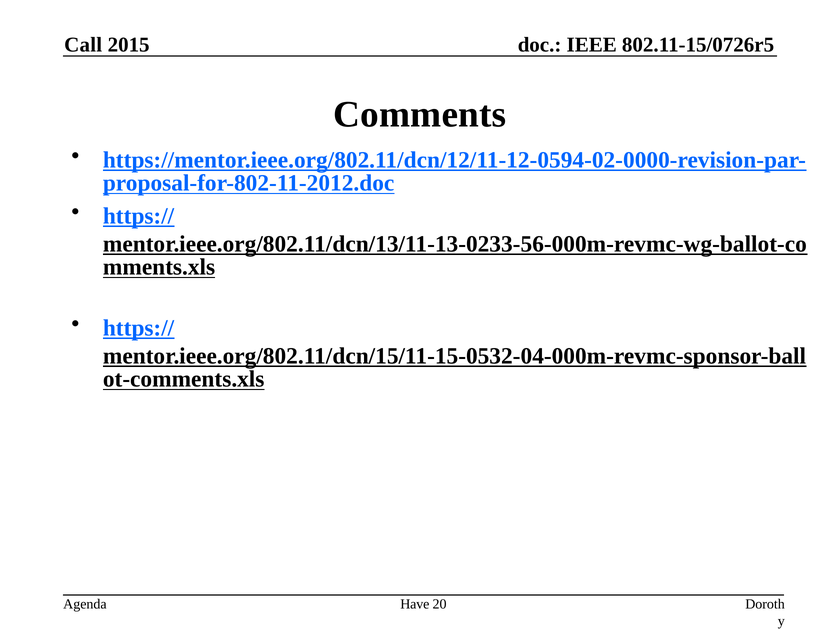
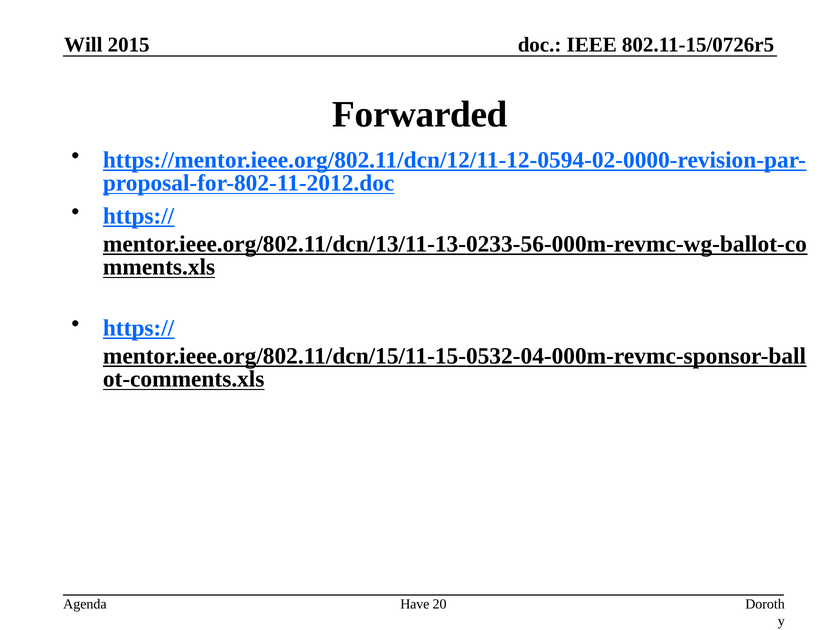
Call: Call -> Will
Comments: Comments -> Forwarded
